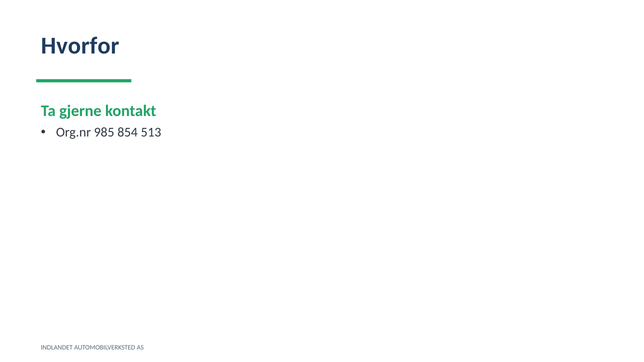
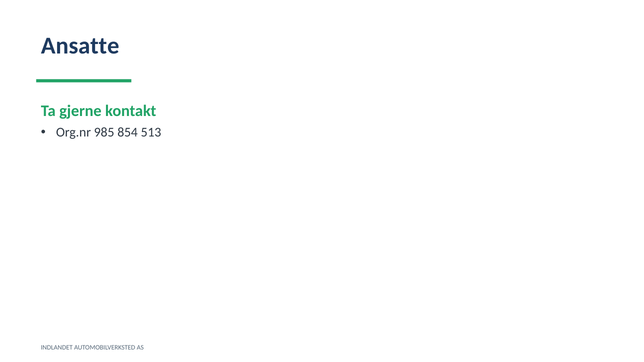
Hvorfor: Hvorfor -> Ansatte
